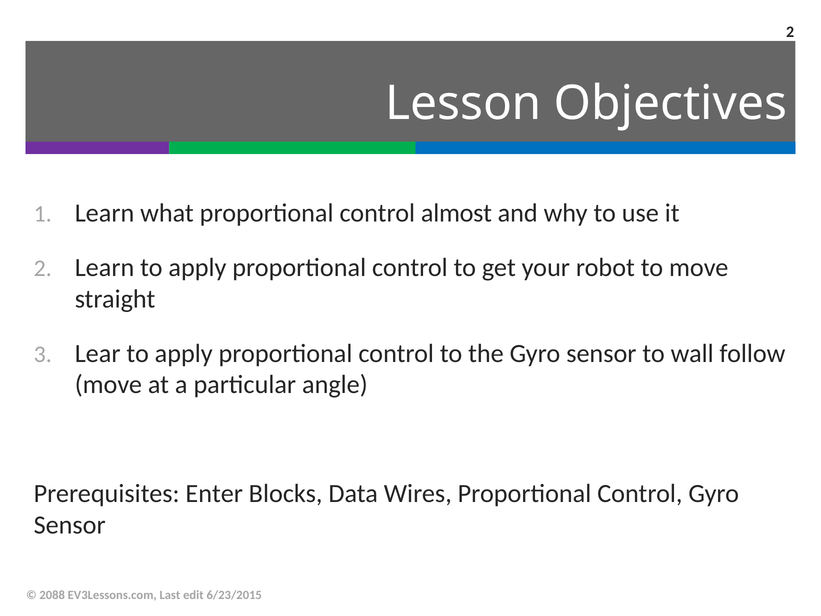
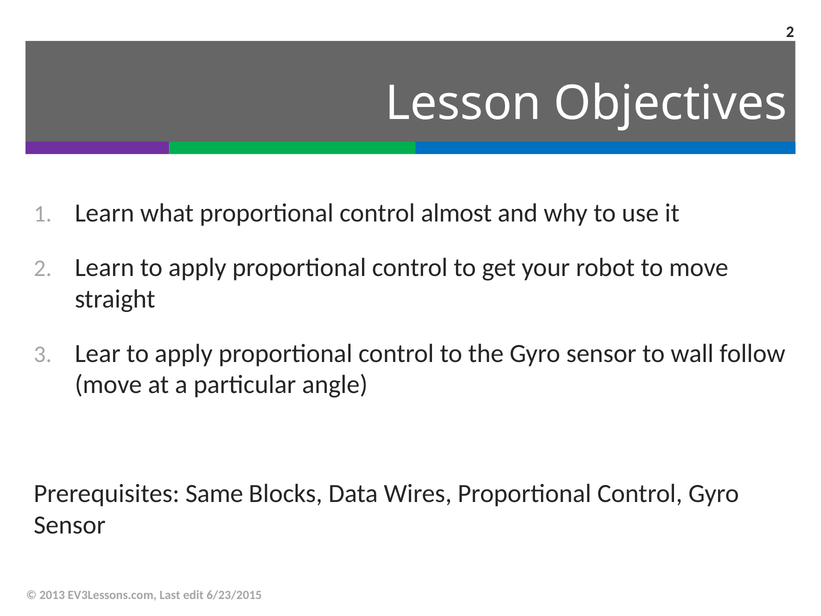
Enter: Enter -> Same
2088: 2088 -> 2013
